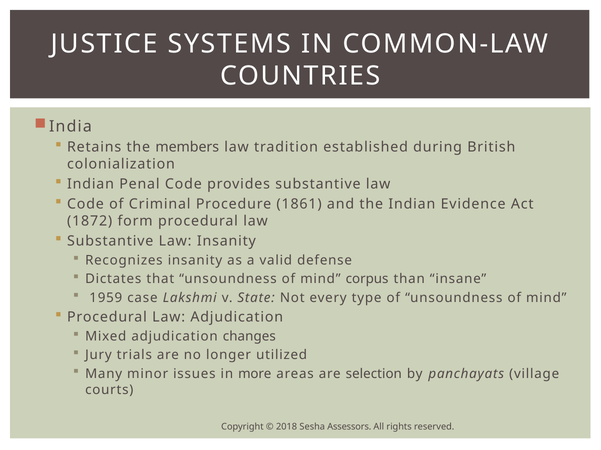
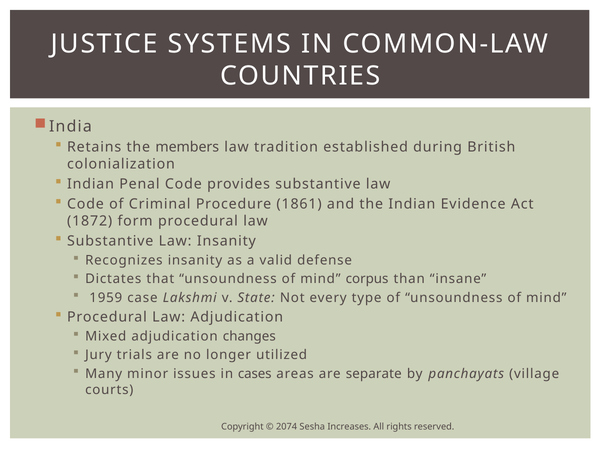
more: more -> cases
selection: selection -> separate
2018: 2018 -> 2074
Assessors: Assessors -> Increases
